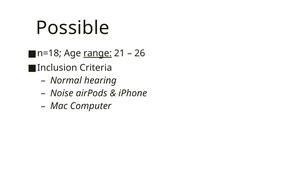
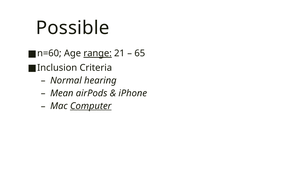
n=18: n=18 -> n=60
26: 26 -> 65
Noise: Noise -> Mean
Computer underline: none -> present
